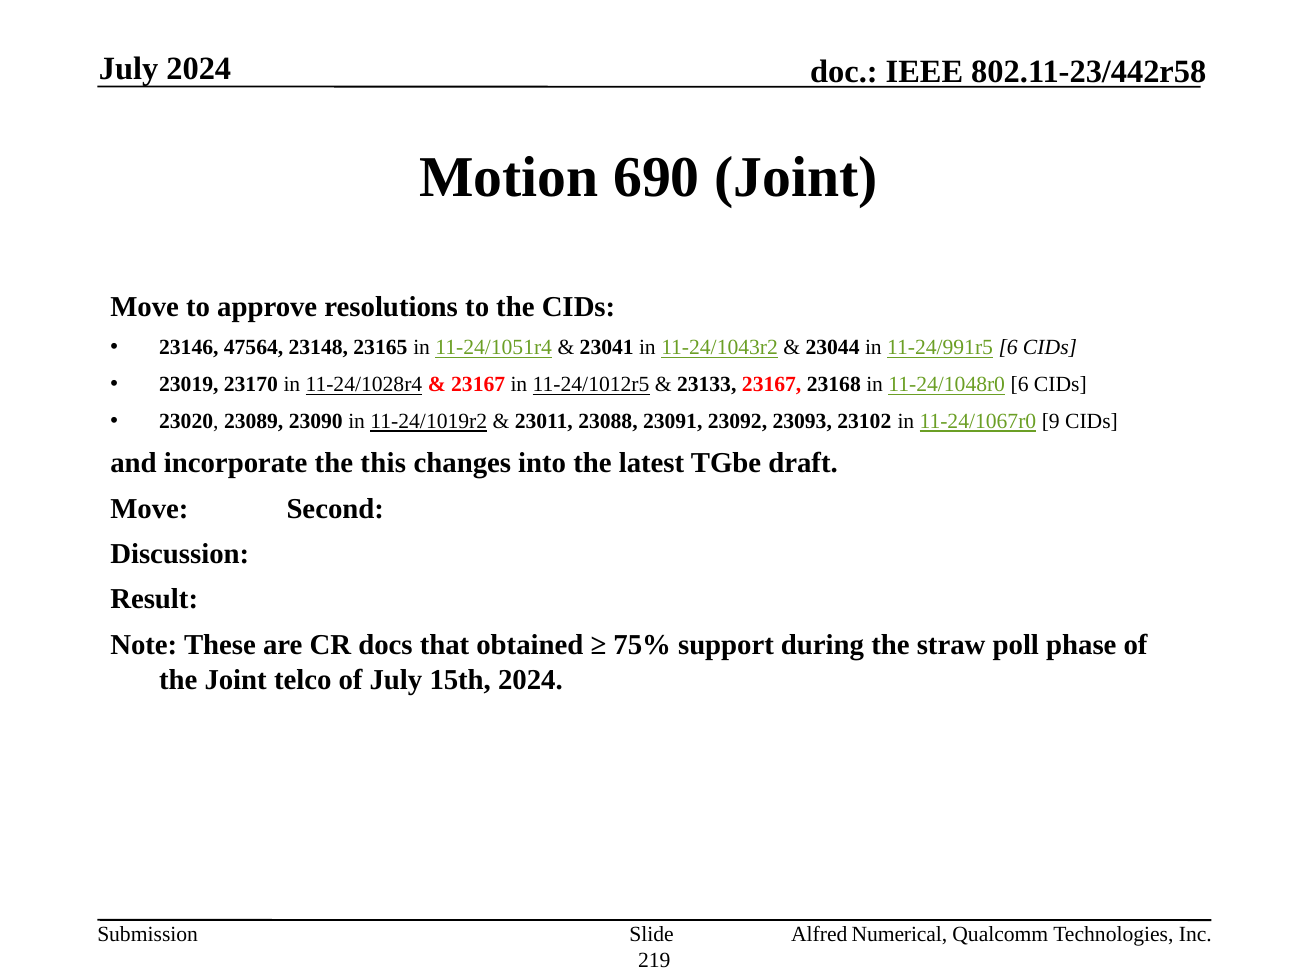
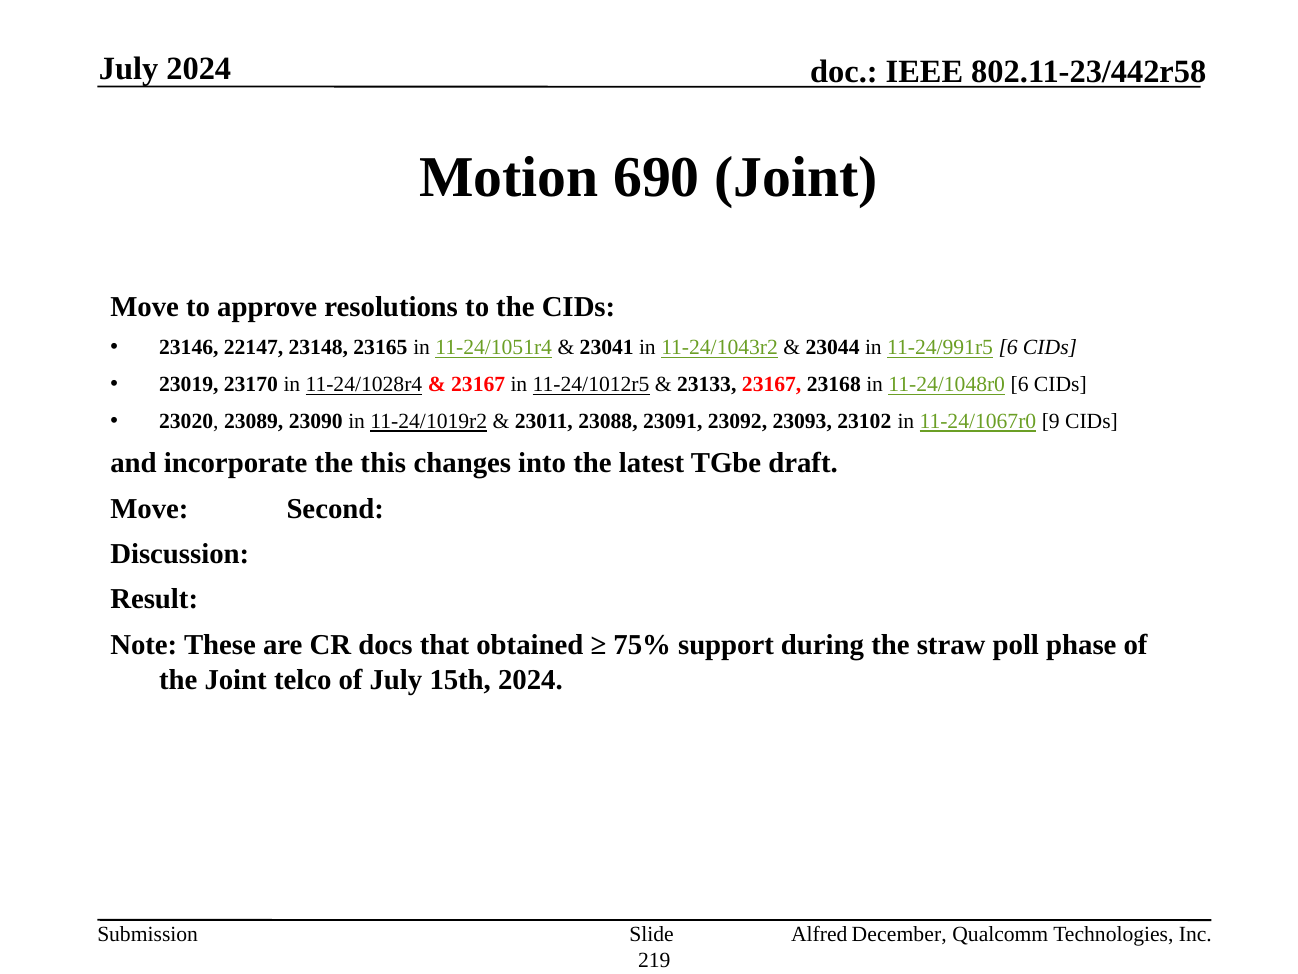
47564: 47564 -> 22147
Numerical: Numerical -> December
